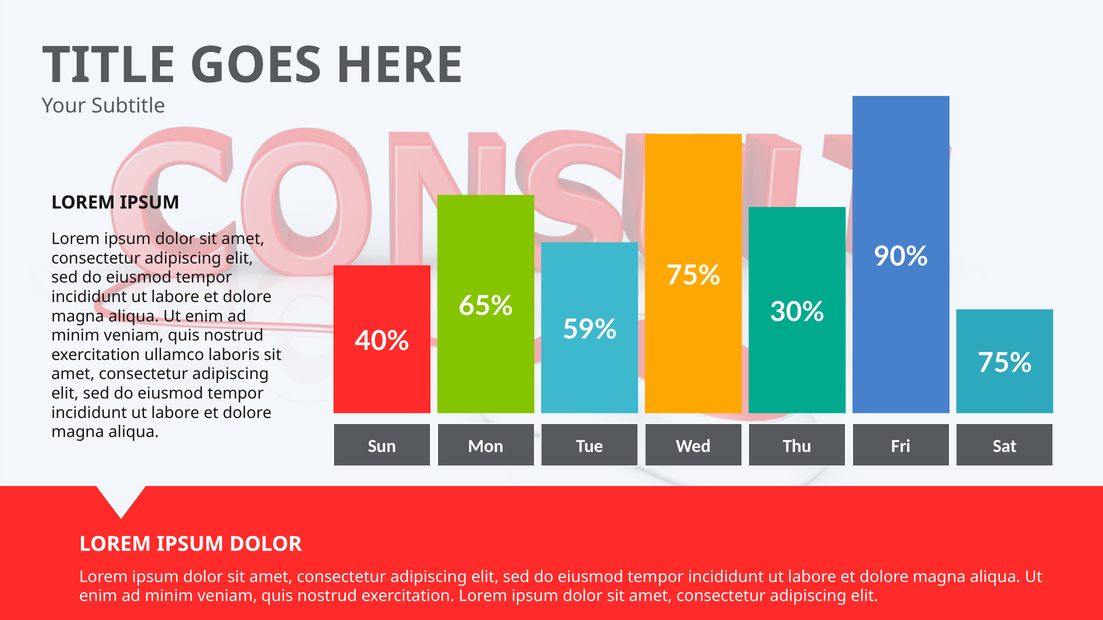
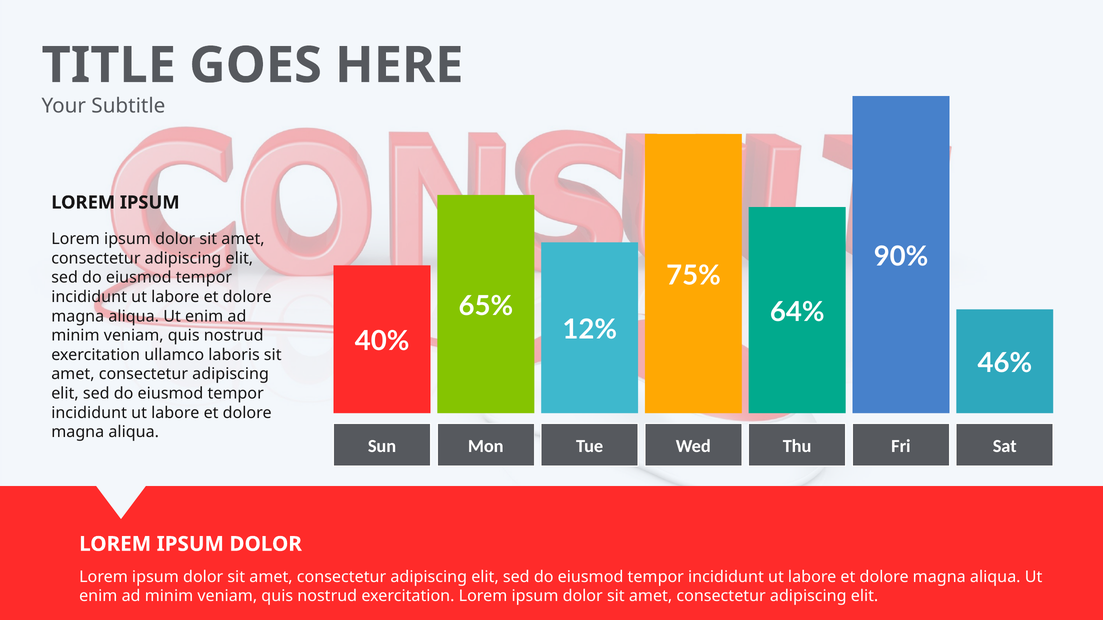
30%: 30% -> 64%
59%: 59% -> 12%
75% at (1005, 363): 75% -> 46%
